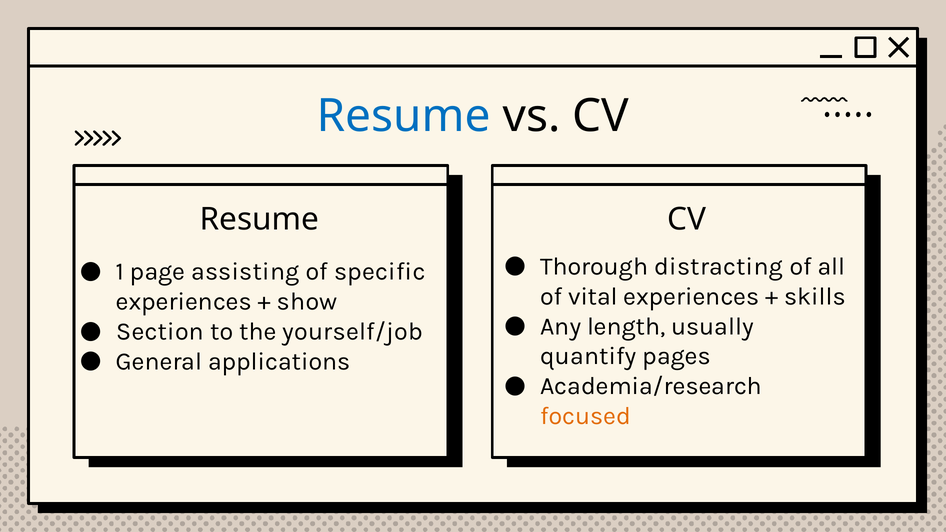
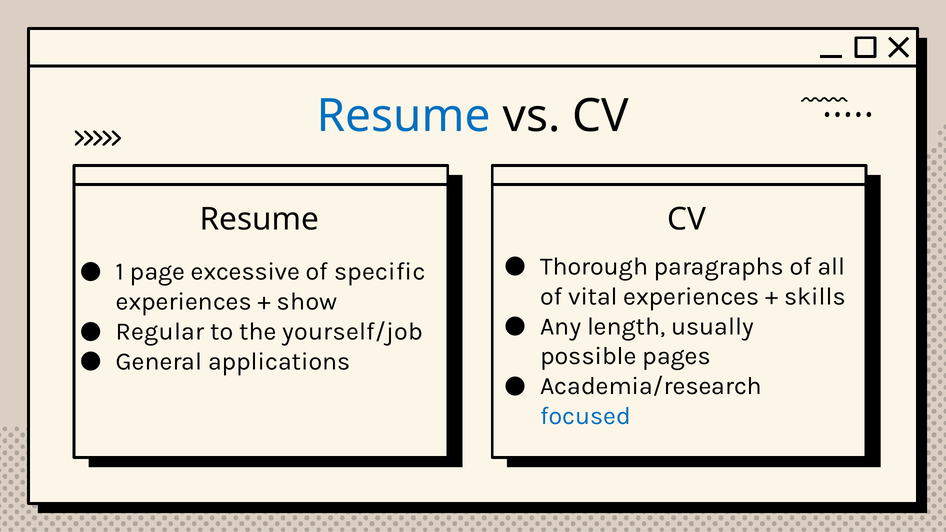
distracting: distracting -> paragraphs
assisting: assisting -> excessive
Section: Section -> Regular
quantify: quantify -> possible
focused colour: orange -> blue
